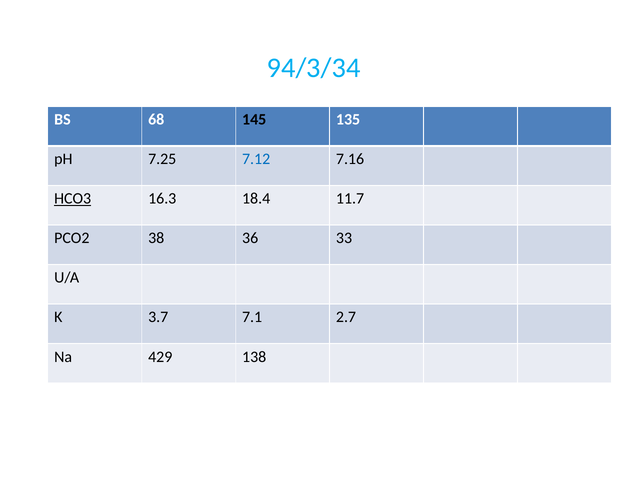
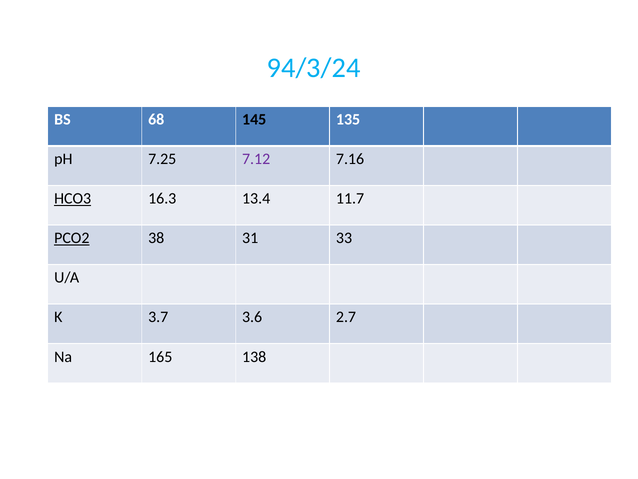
94/3/34: 94/3/34 -> 94/3/24
7.12 colour: blue -> purple
18.4: 18.4 -> 13.4
PCO2 underline: none -> present
36: 36 -> 31
7.1: 7.1 -> 3.6
429: 429 -> 165
